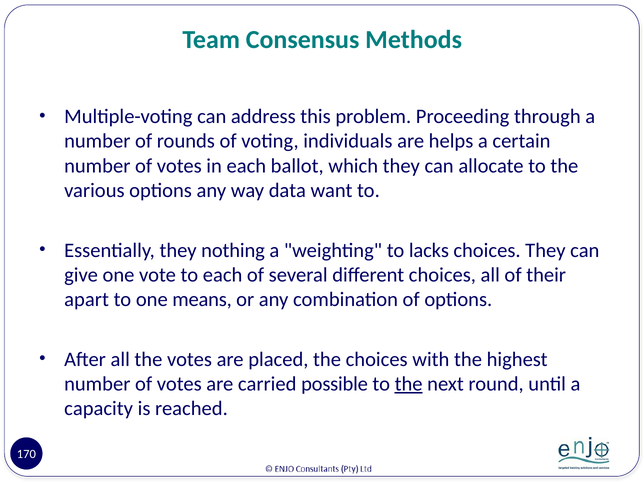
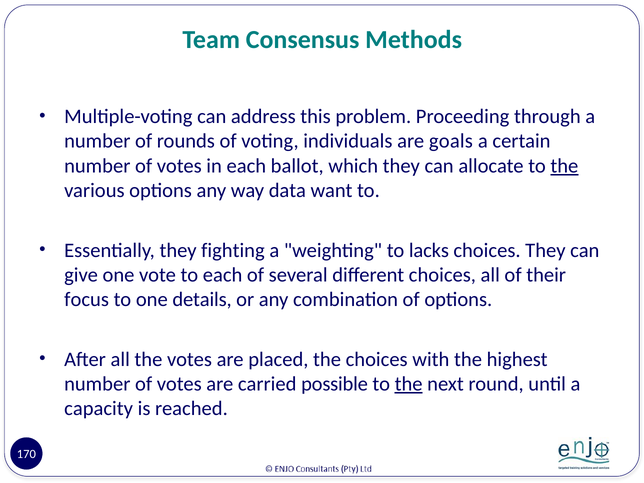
helps: helps -> goals
the at (564, 166) underline: none -> present
nothing: nothing -> fighting
apart: apart -> focus
means: means -> details
